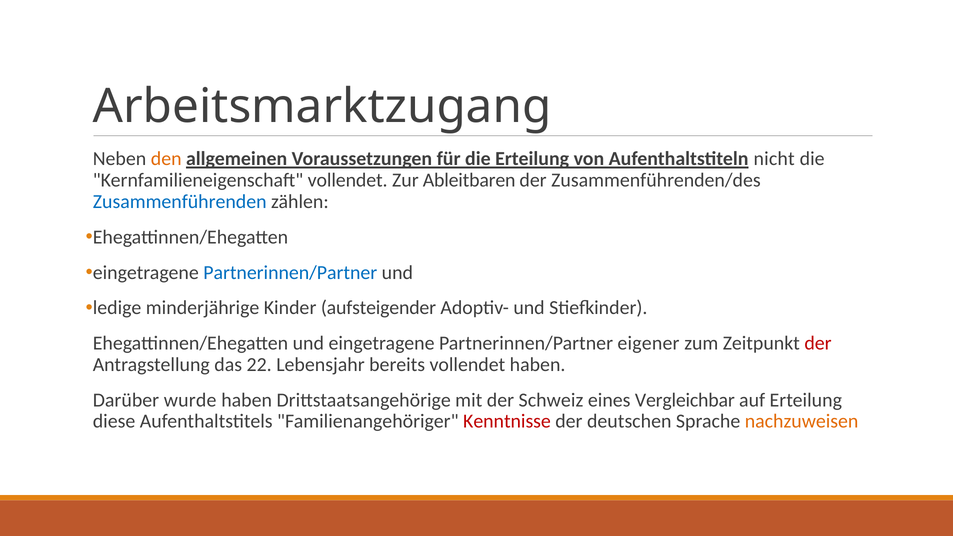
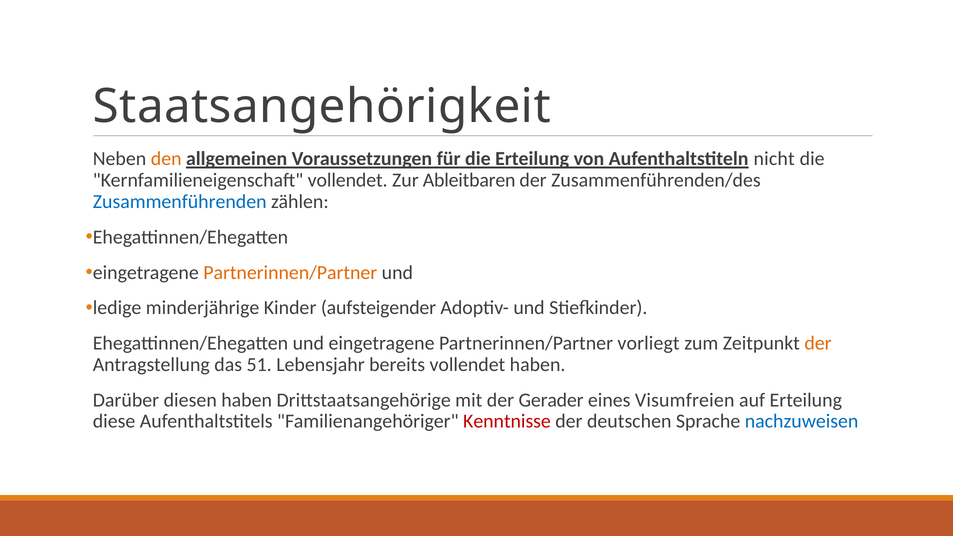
Arbeitsmarktzugang: Arbeitsmarktzugang -> Staatsangehörigkeit
Partnerinnen/Partner at (290, 273) colour: blue -> orange
eigener: eigener -> vorliegt
der at (818, 343) colour: red -> orange
22: 22 -> 51
wurde: wurde -> diesen
Schweiz: Schweiz -> Gerader
Vergleichbar: Vergleichbar -> Visumfreien
nachzuweisen colour: orange -> blue
